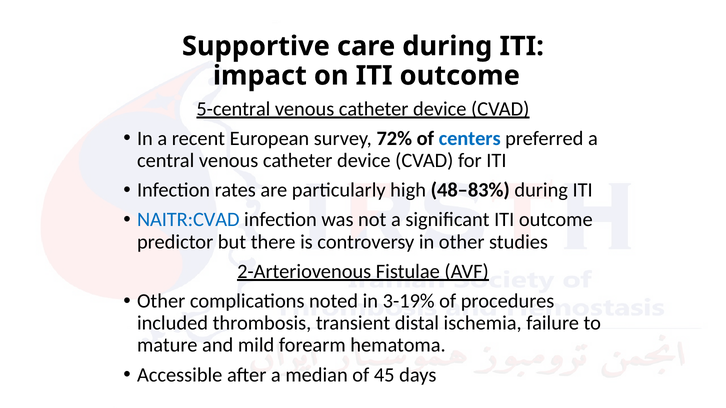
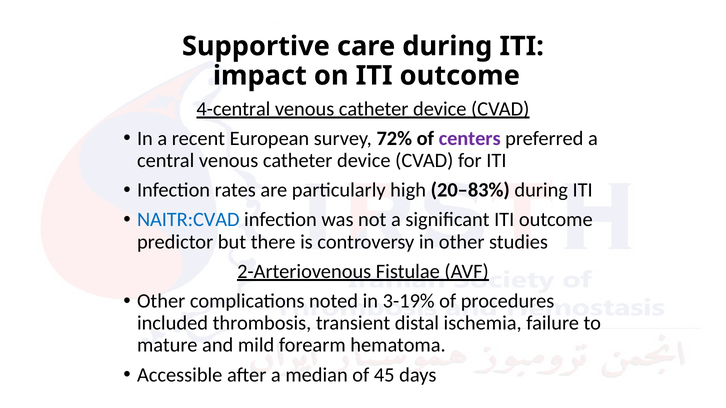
5-central: 5-central -> 4-central
centers colour: blue -> purple
48–83%: 48–83% -> 20–83%
